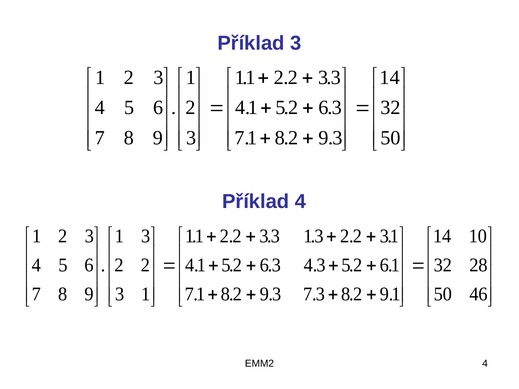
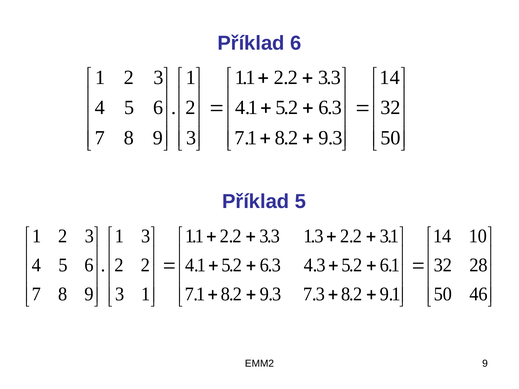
Příklad 3: 3 -> 6
Příklad 4: 4 -> 5
EMM2 4: 4 -> 9
